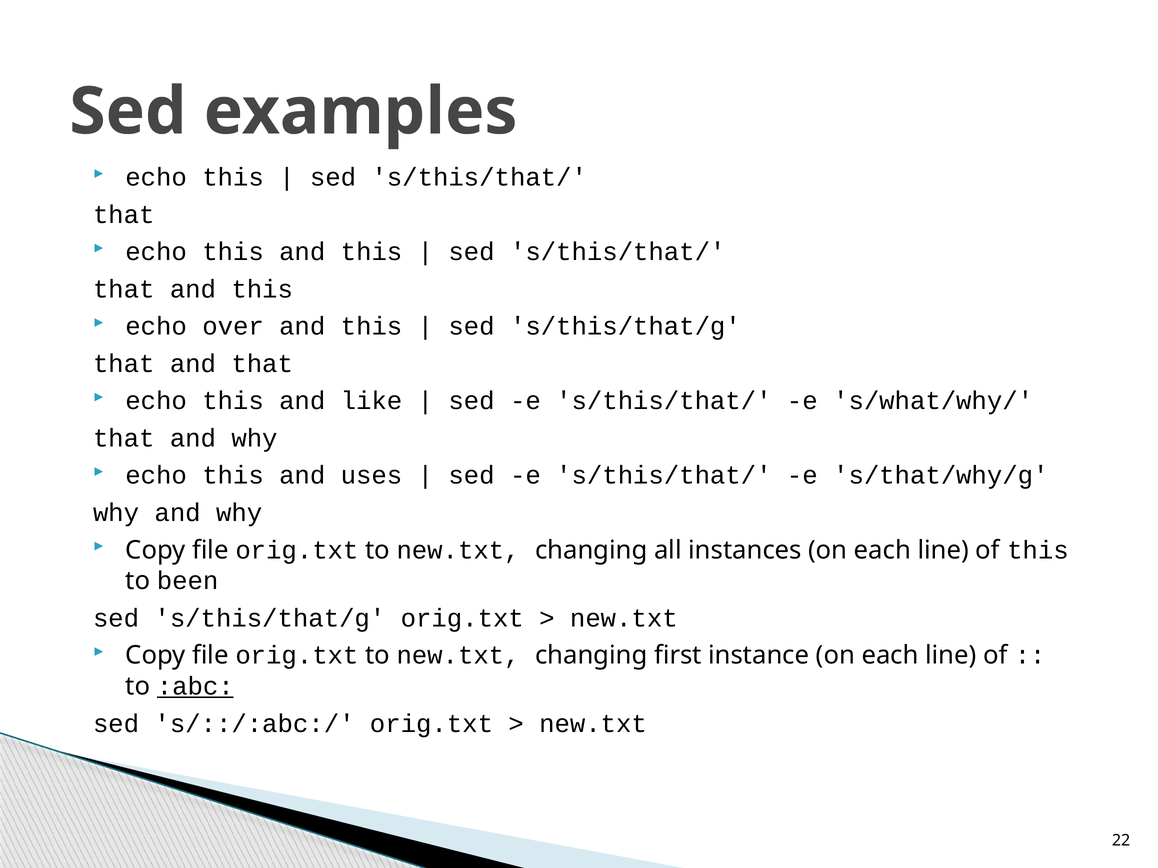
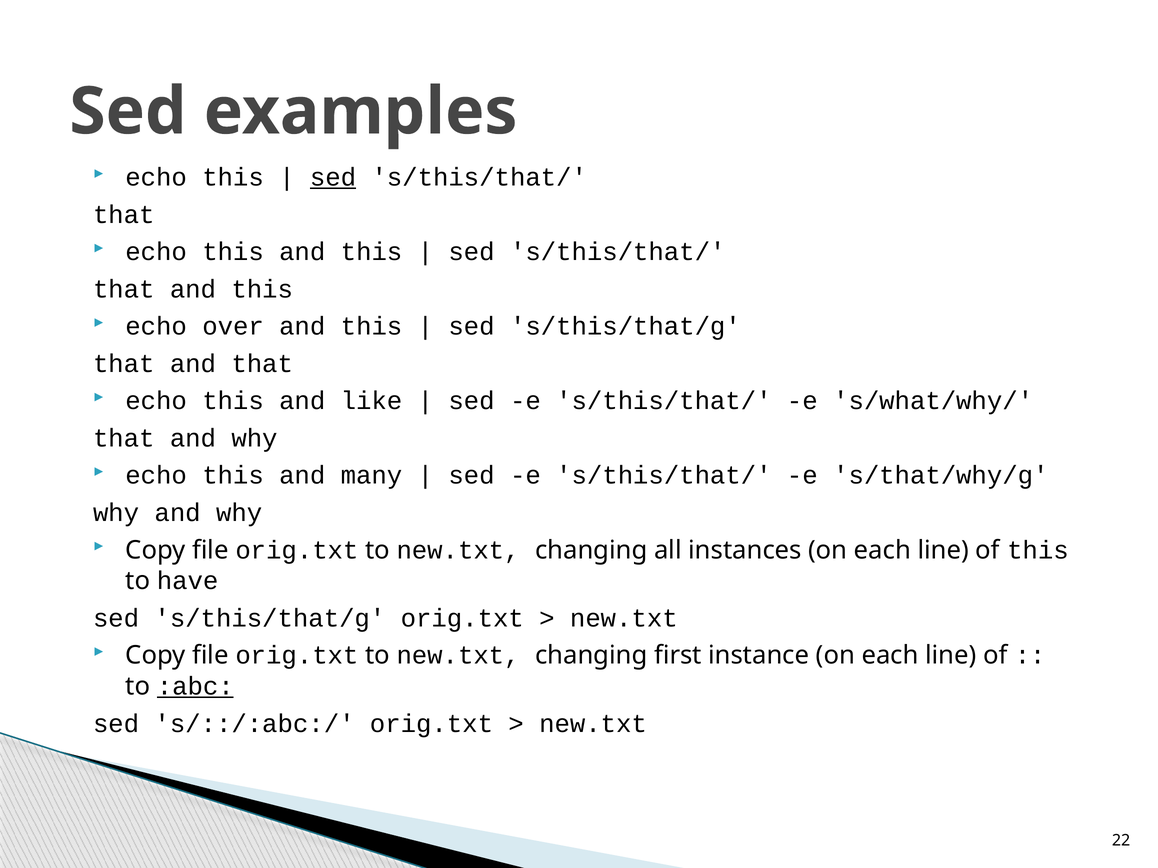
sed at (333, 177) underline: none -> present
uses: uses -> many
been: been -> have
